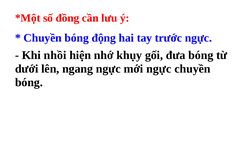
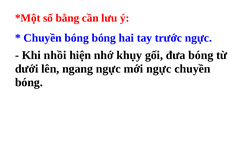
đồng: đồng -> bằng
bóng động: động -> bóng
